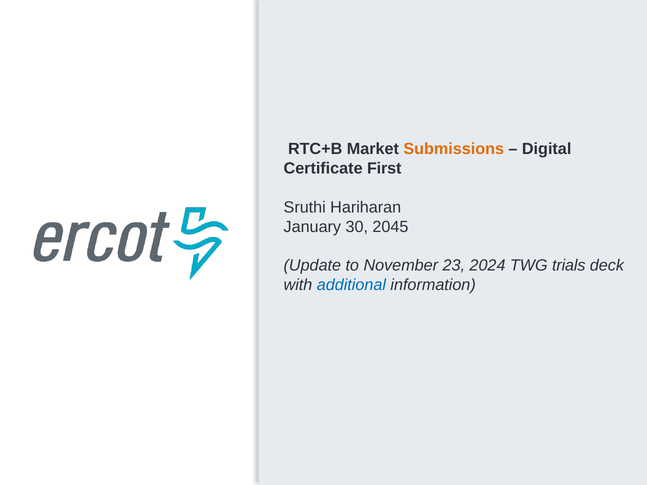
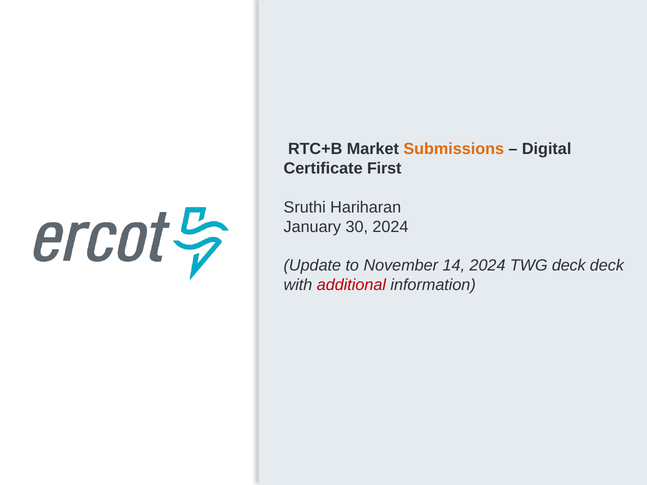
30 2045: 2045 -> 2024
23: 23 -> 14
TWG trials: trials -> deck
additional colour: blue -> red
